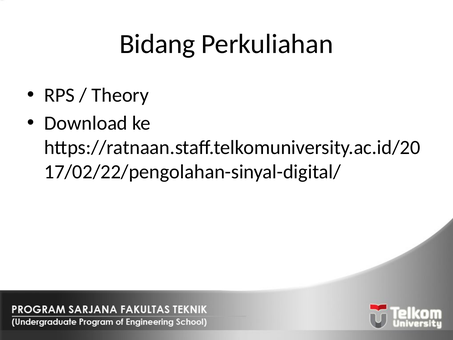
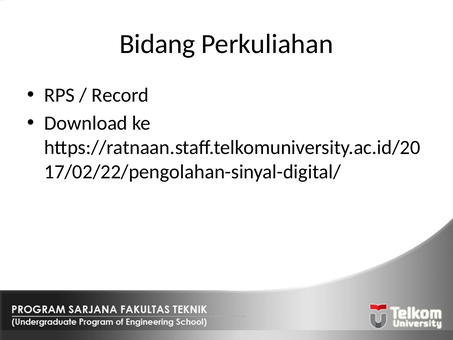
Theory: Theory -> Record
